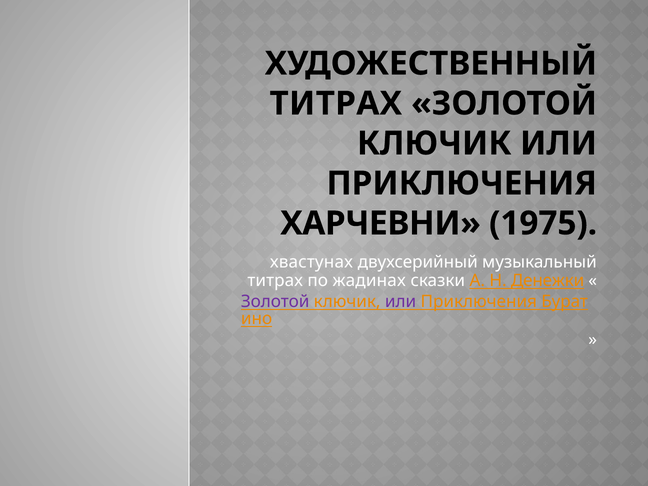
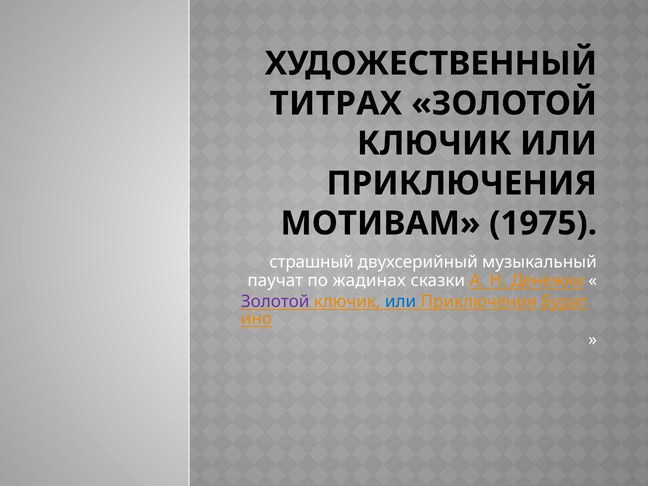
ХАРЧЕВНИ: ХАРЧЕВНИ -> МОТИВАМ
хвастунах: хвастунах -> страшный
титрах at (275, 281): титрах -> паучат
или at (401, 302) colour: purple -> blue
